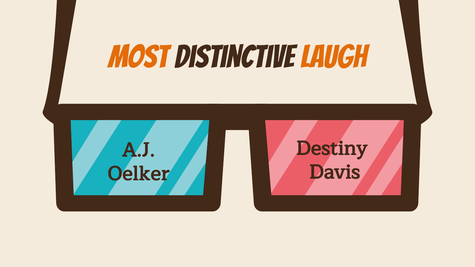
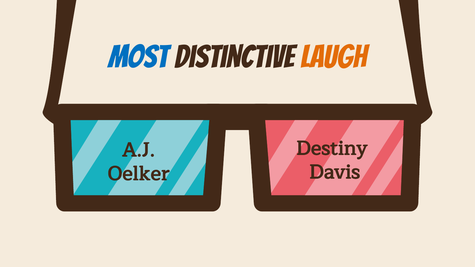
Most colour: orange -> blue
